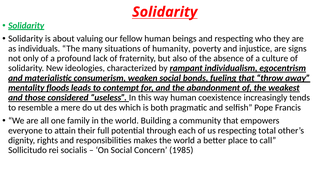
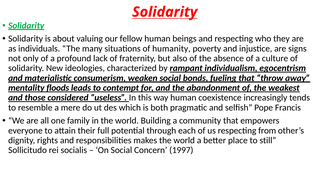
total: total -> from
call: call -> still
1985: 1985 -> 1997
